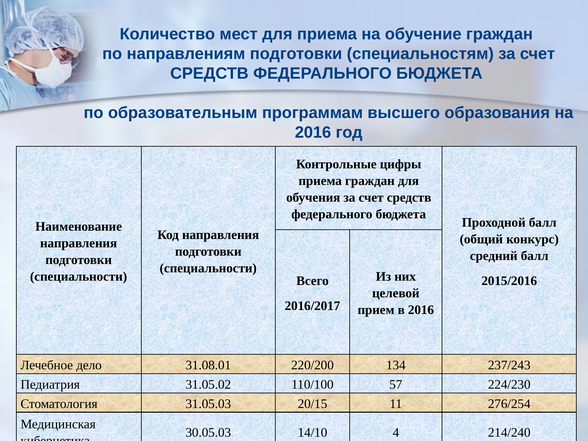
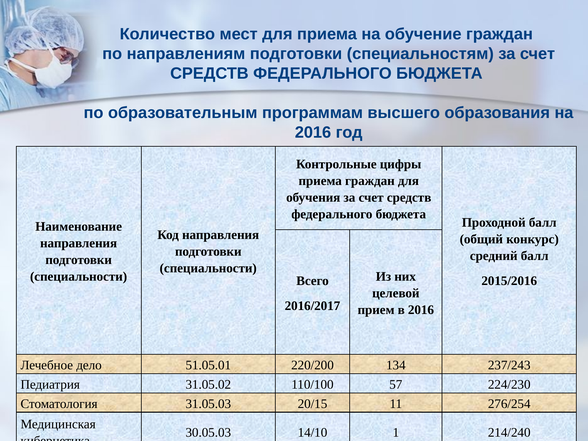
31.08.01: 31.08.01 -> 51.05.01
4: 4 -> 1
